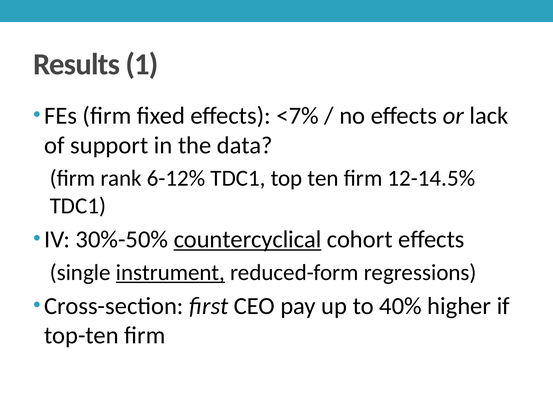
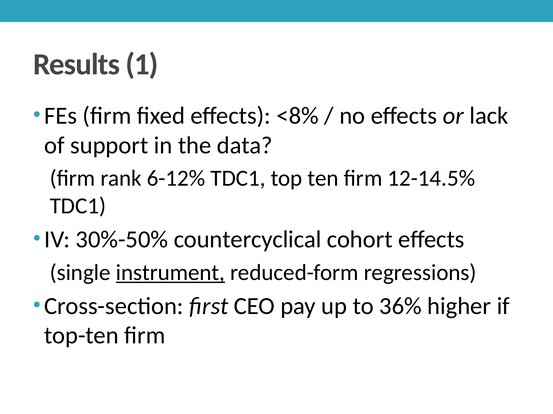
<7%: <7% -> <8%
countercyclical underline: present -> none
40%: 40% -> 36%
